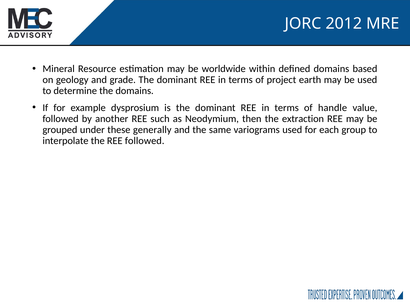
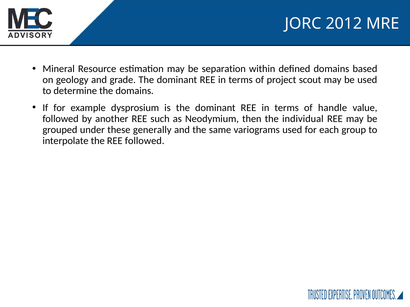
worldwide: worldwide -> separation
earth: earth -> scout
extraction: extraction -> individual
